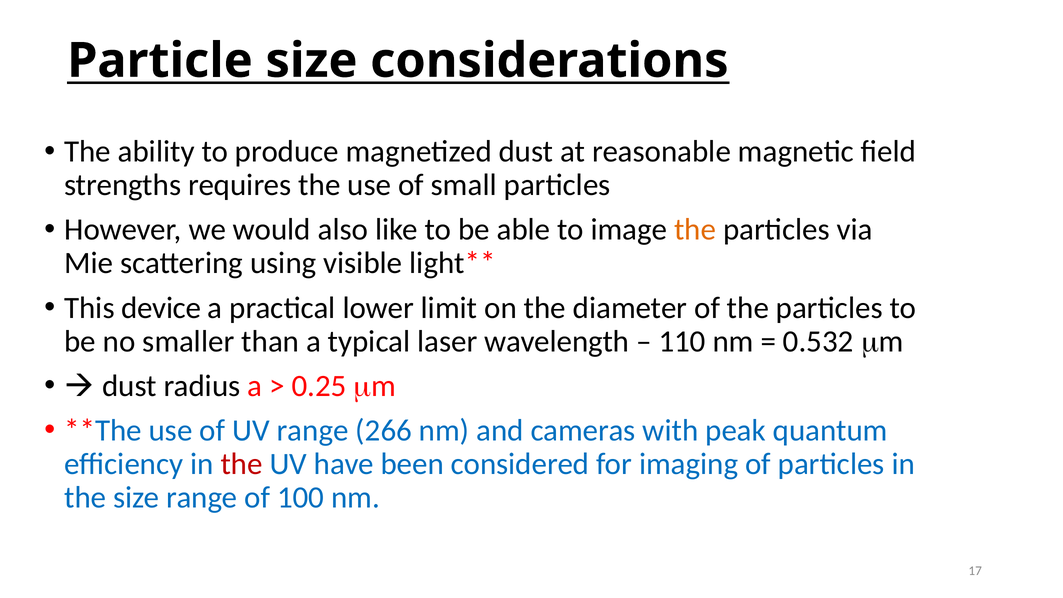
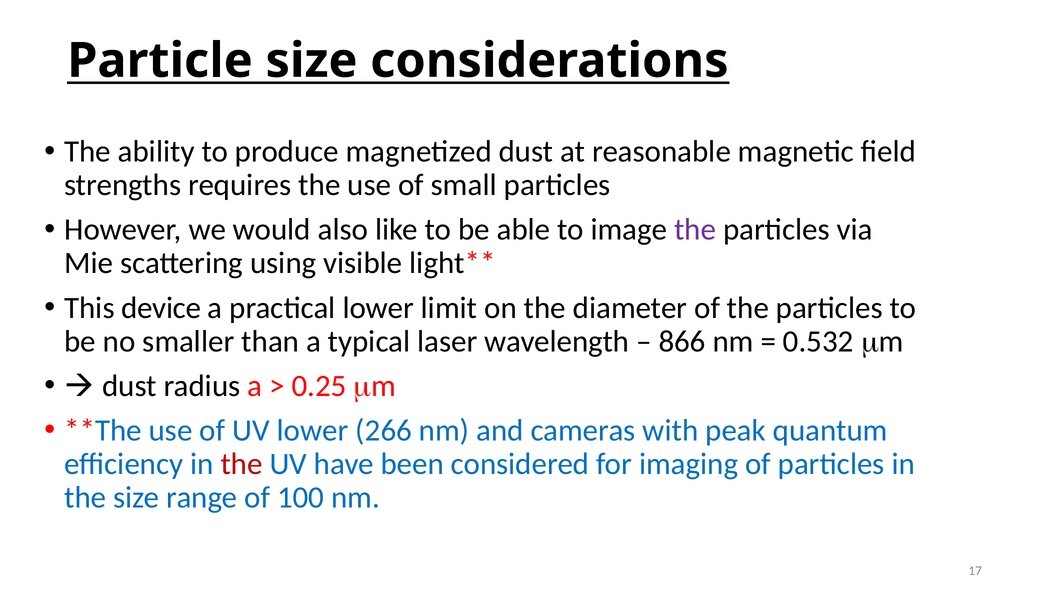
the at (695, 230) colour: orange -> purple
110: 110 -> 866
UV range: range -> lower
